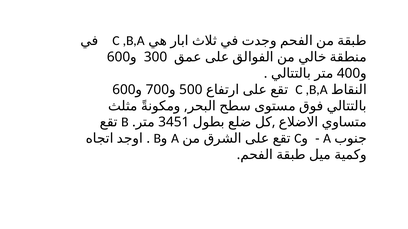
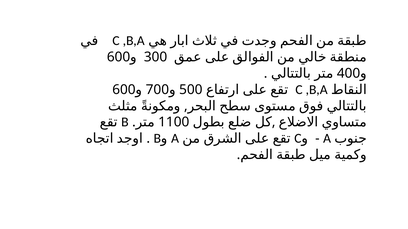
3451: 3451 -> 1100
